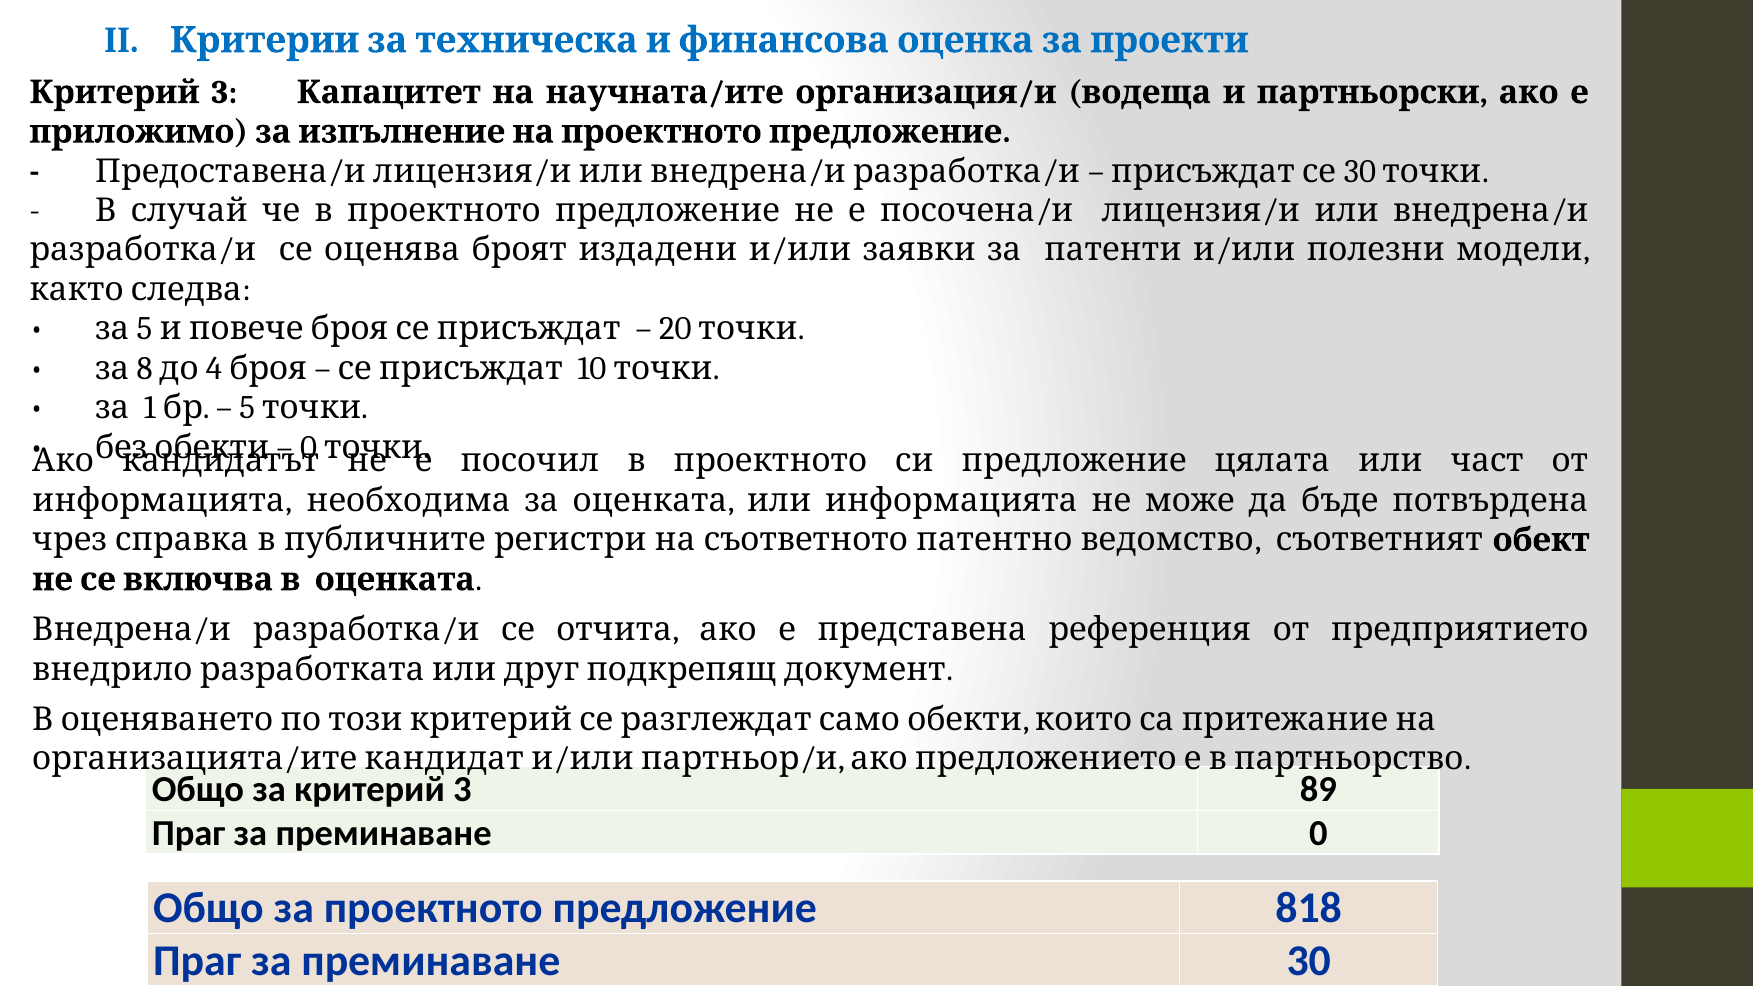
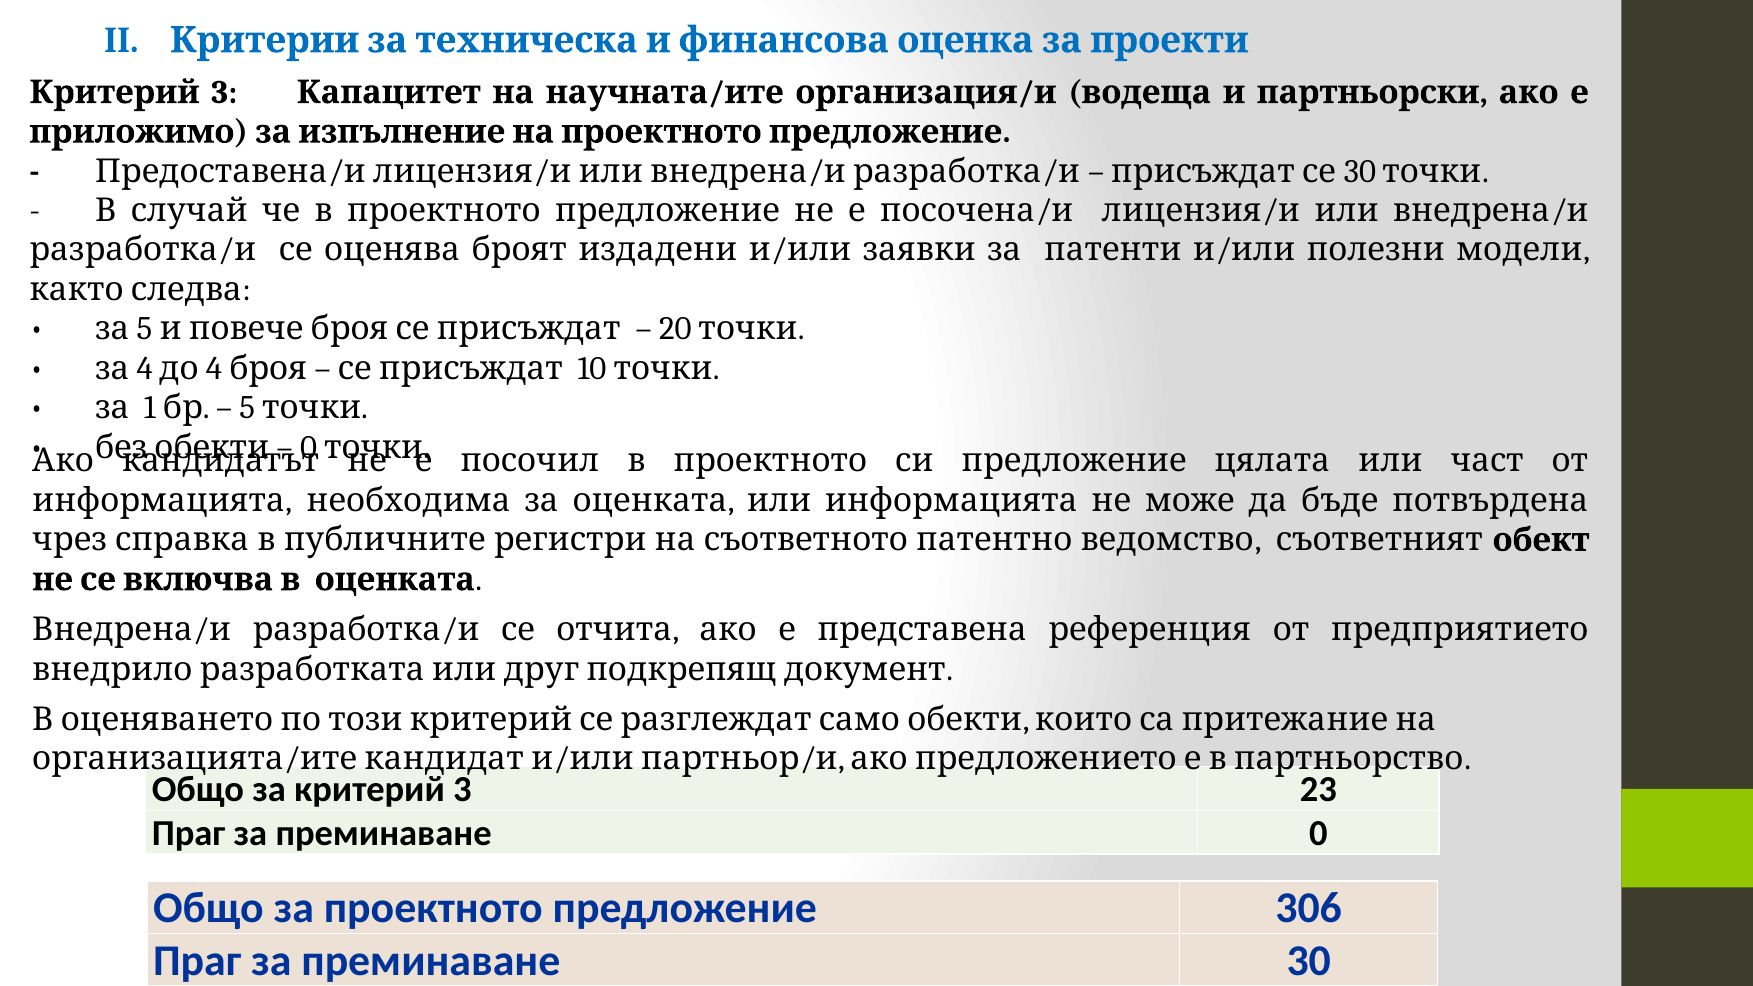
8 at (145, 368): 8 -> 4
89: 89 -> 23
818: 818 -> 306
